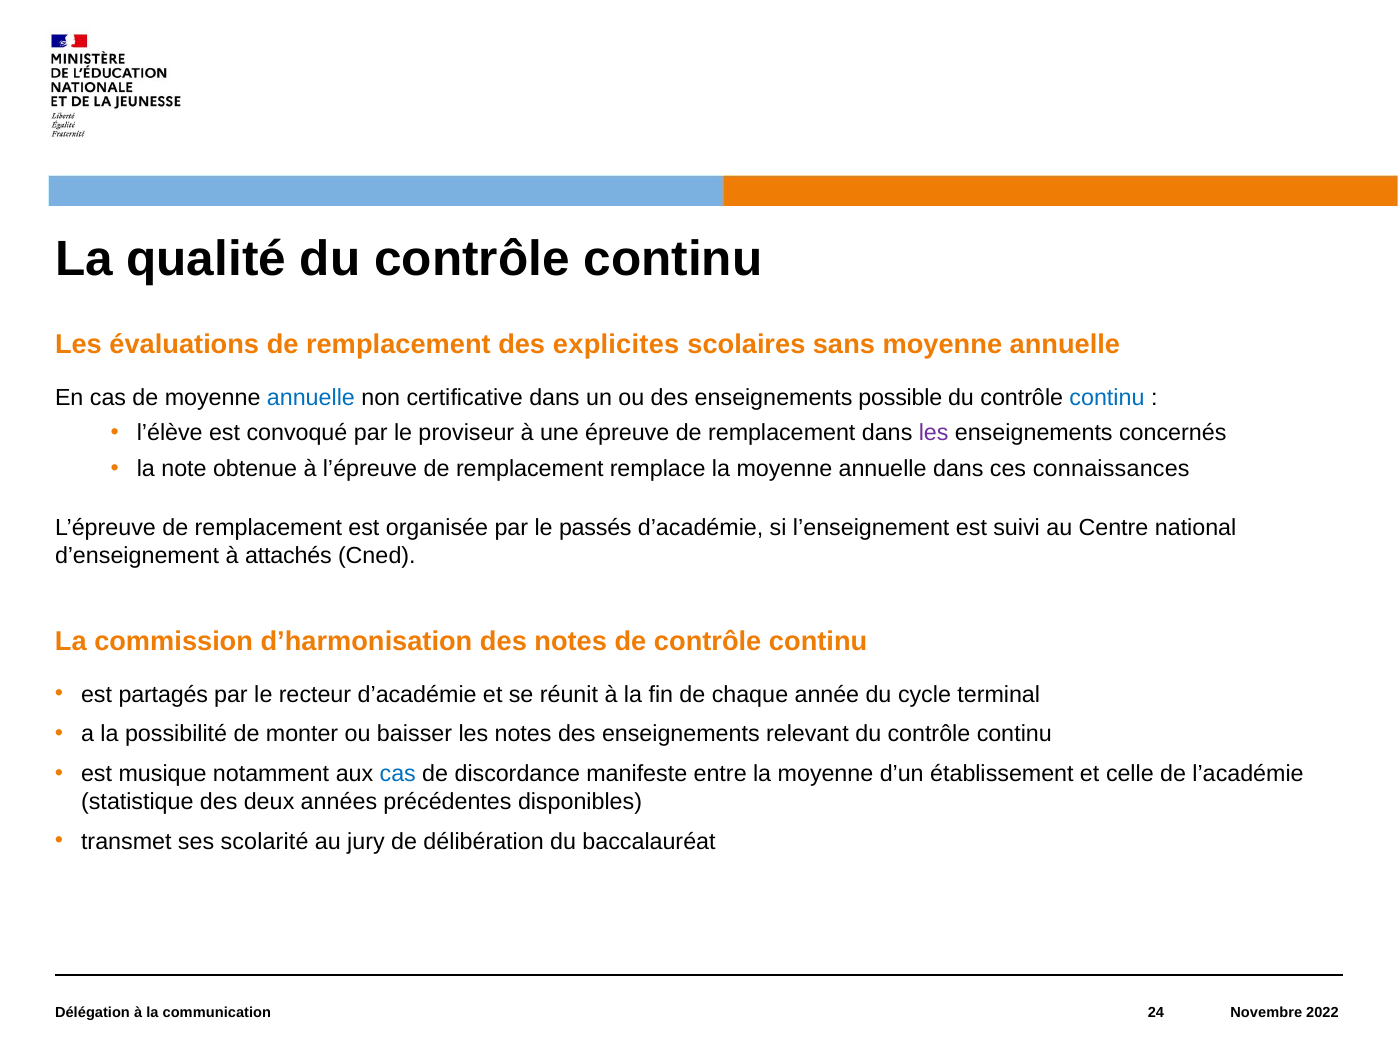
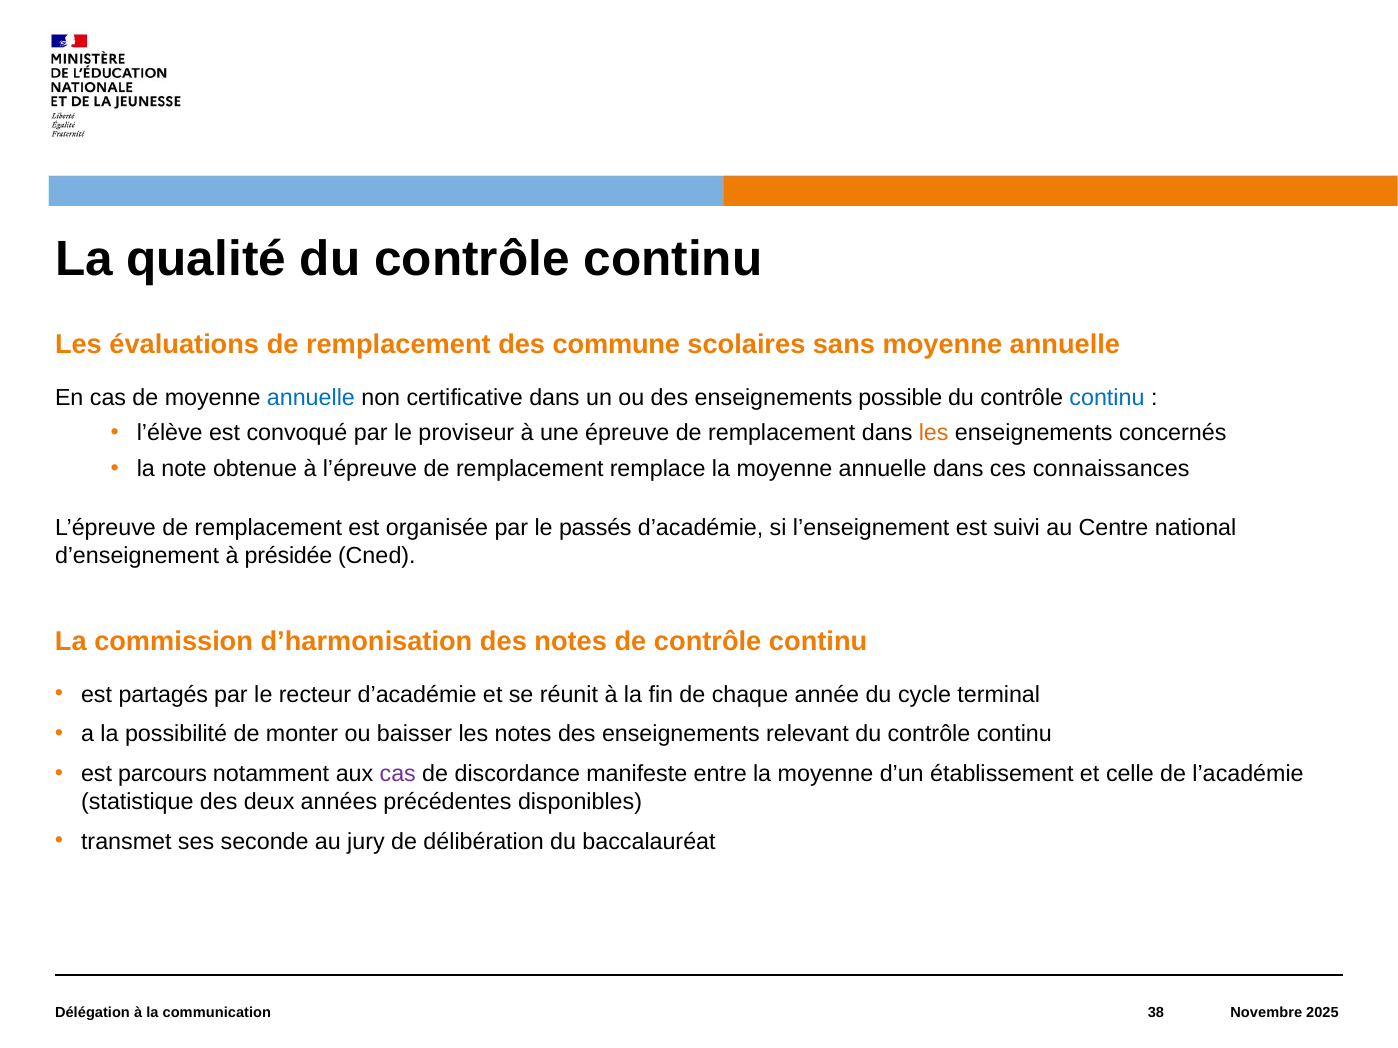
explicites: explicites -> commune
les at (934, 433) colour: purple -> orange
attachés: attachés -> présidée
musique: musique -> parcours
cas at (398, 774) colour: blue -> purple
scolarité: scolarité -> seconde
24: 24 -> 38
2022: 2022 -> 2025
